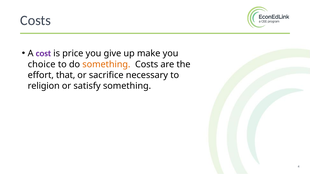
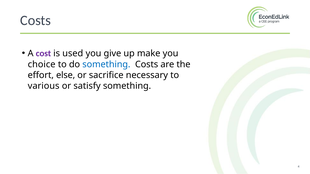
price: price -> used
something at (106, 64) colour: orange -> blue
that: that -> else
religion: religion -> various
